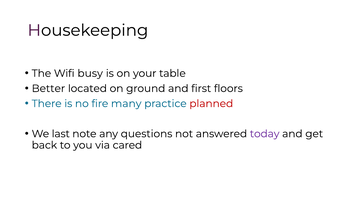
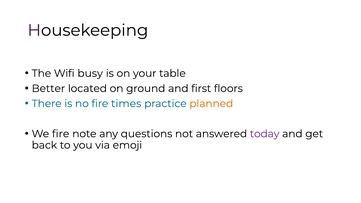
many: many -> times
planned colour: red -> orange
We last: last -> fire
cared: cared -> emoji
